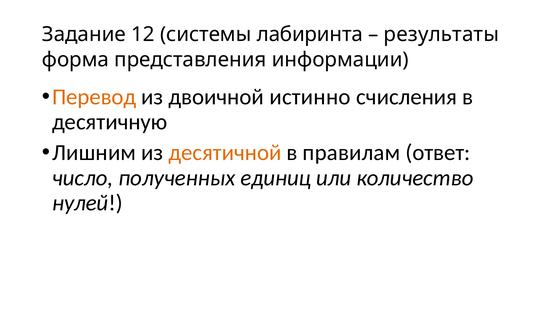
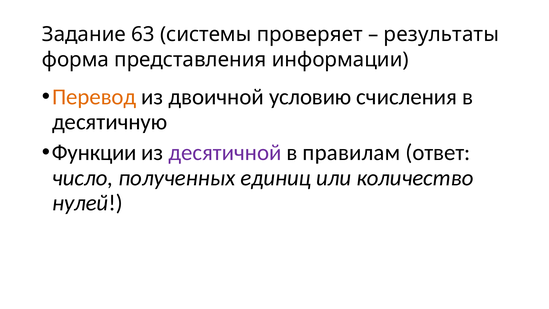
12: 12 -> 63
лабиринта: лабиринта -> проверяет
истинно: истинно -> условию
Лишним: Лишним -> Функции
десятичной colour: orange -> purple
